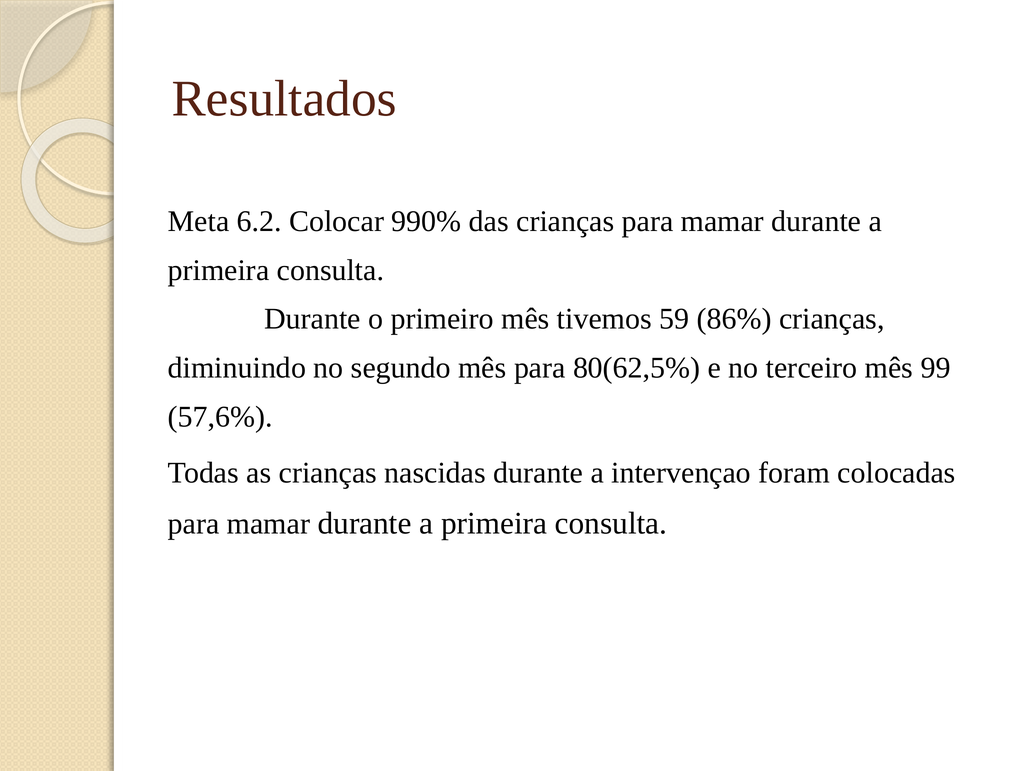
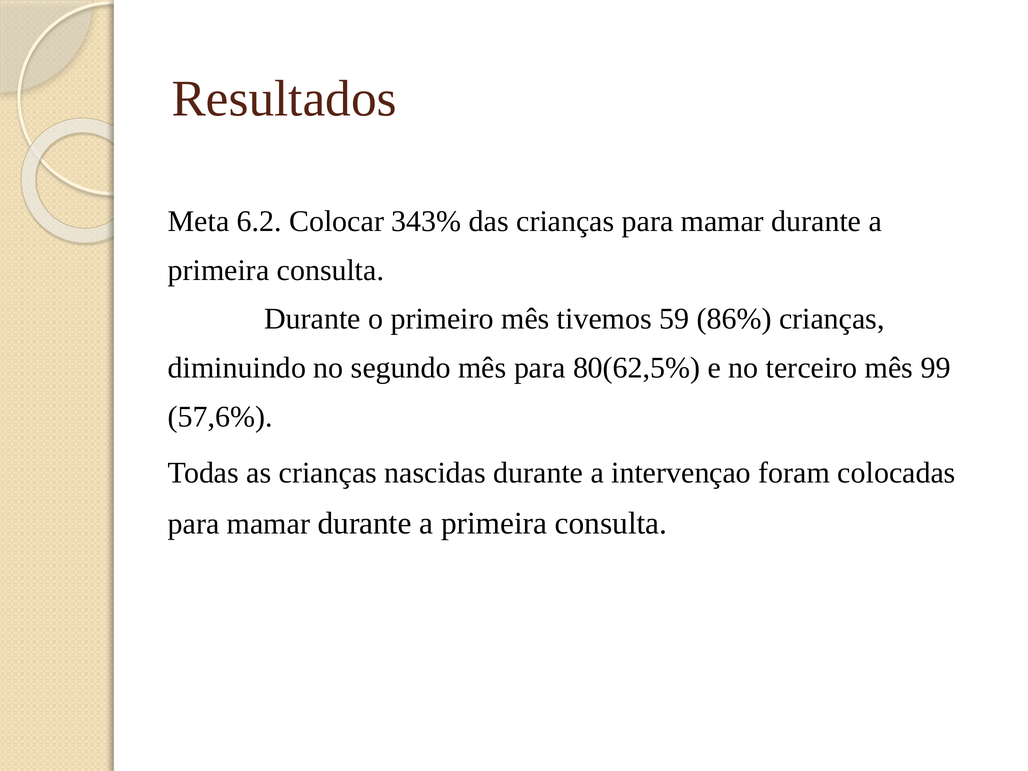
990%: 990% -> 343%
